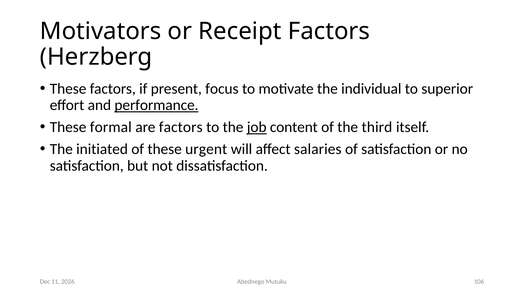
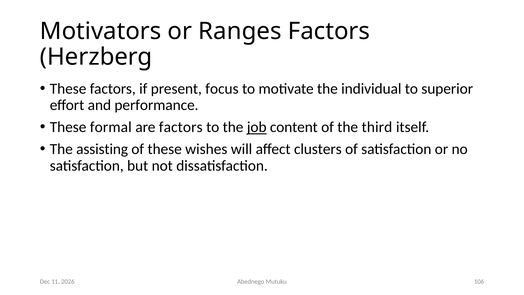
Receipt: Receipt -> Ranges
performance underline: present -> none
initiated: initiated -> assisting
urgent: urgent -> wishes
salaries: salaries -> clusters
